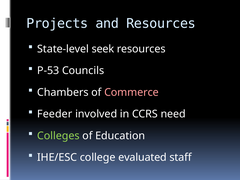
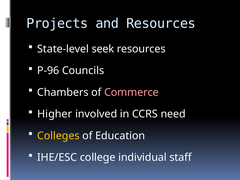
P-53: P-53 -> P-96
Feeder: Feeder -> Higher
Colleges colour: light green -> yellow
evaluated: evaluated -> individual
